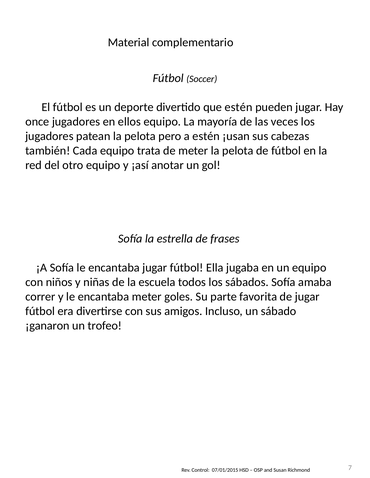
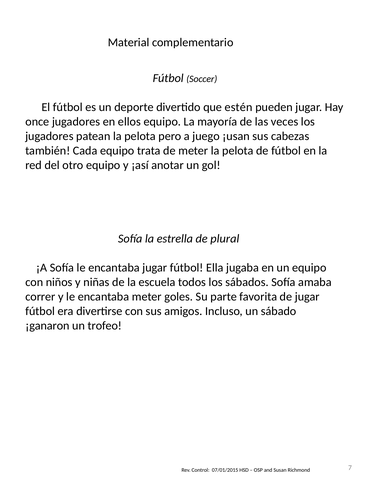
a estén: estén -> juego
frases: frases -> plural
